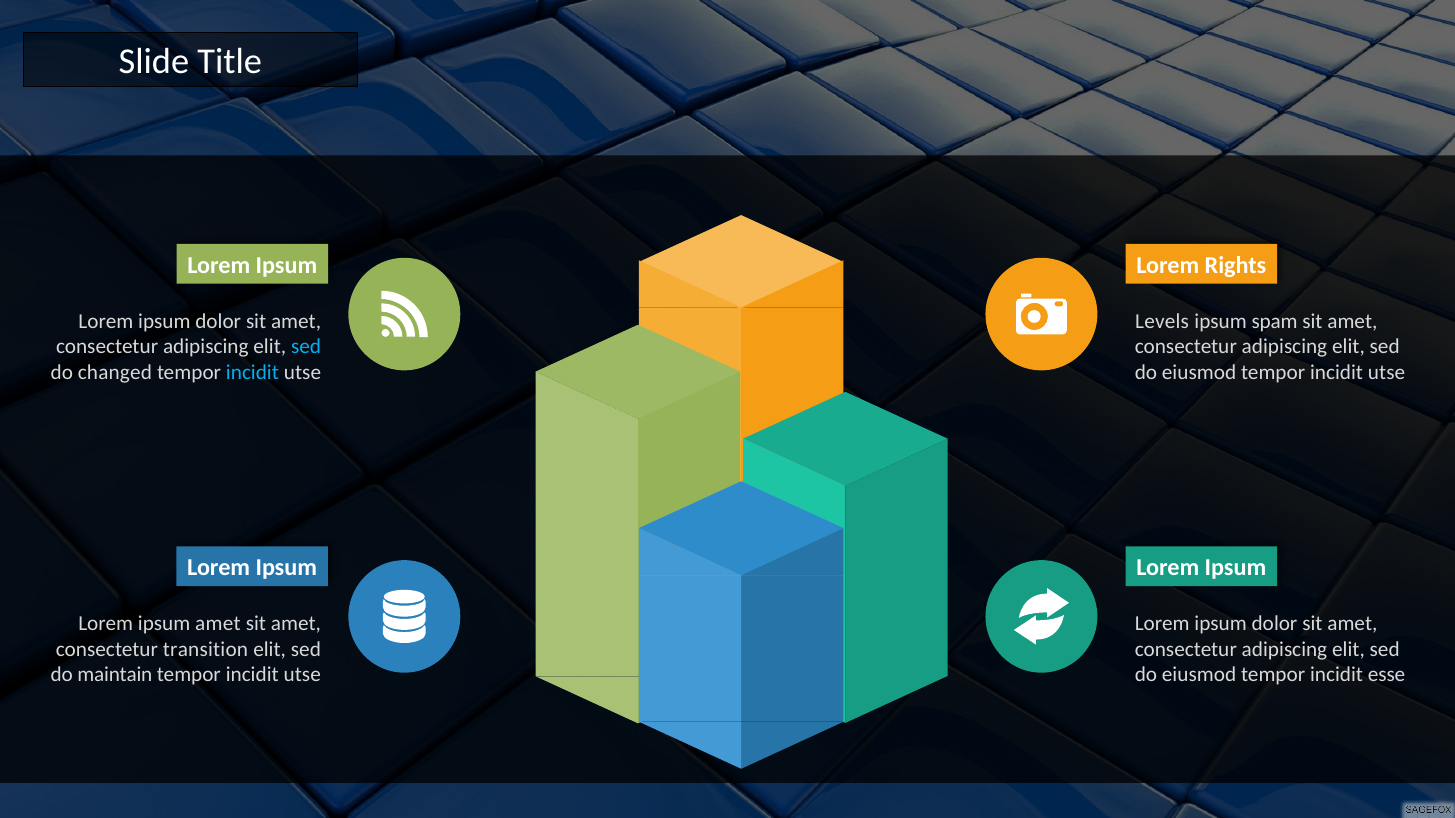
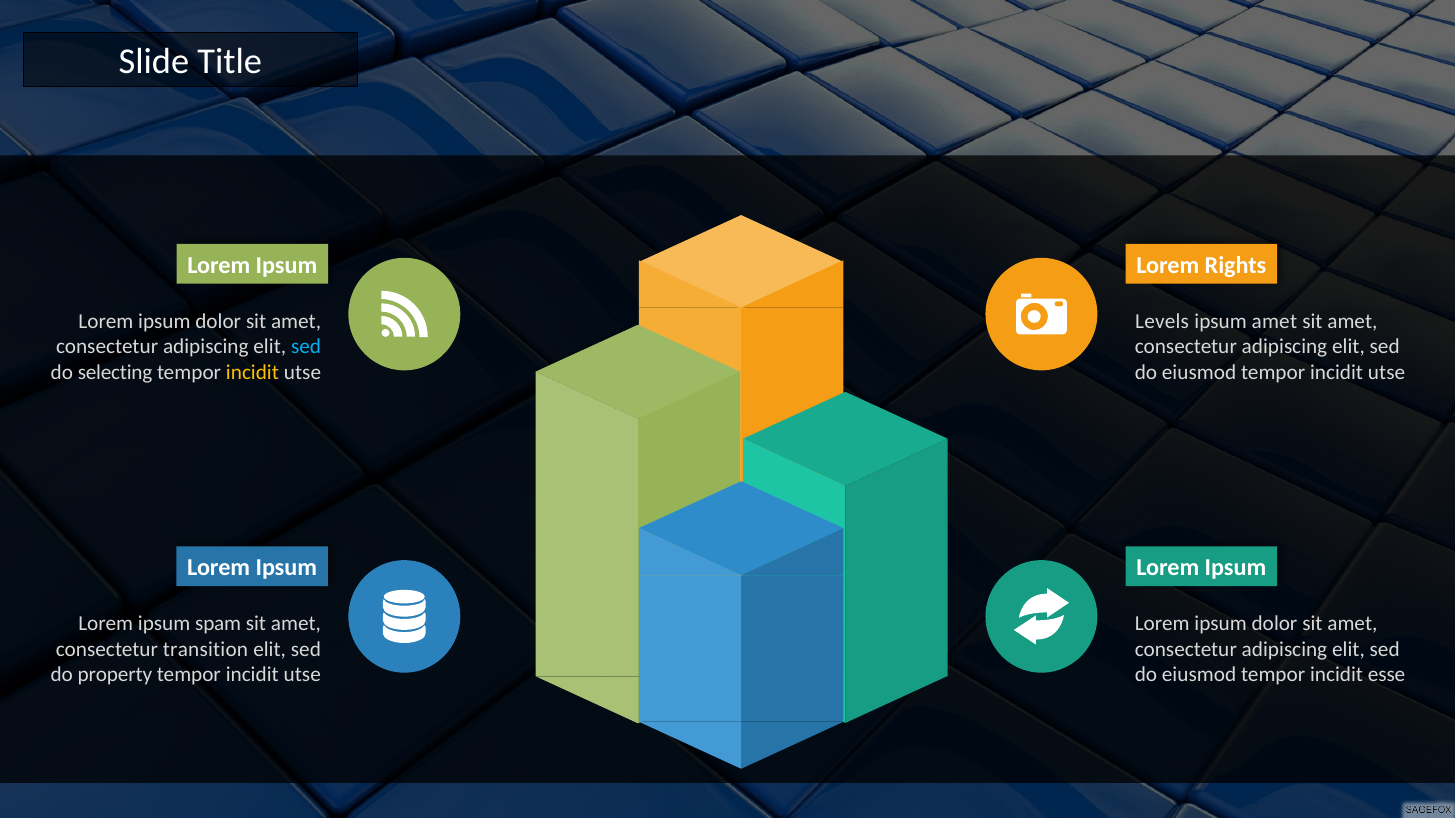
ipsum spam: spam -> amet
changed: changed -> selecting
incidit at (252, 372) colour: light blue -> yellow
ipsum amet: amet -> spam
maintain: maintain -> property
